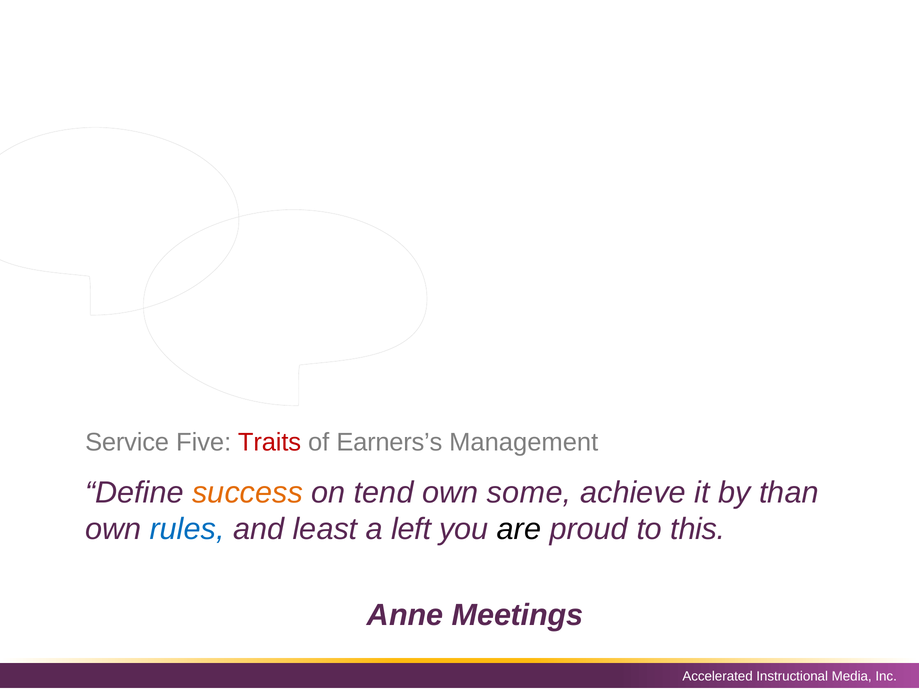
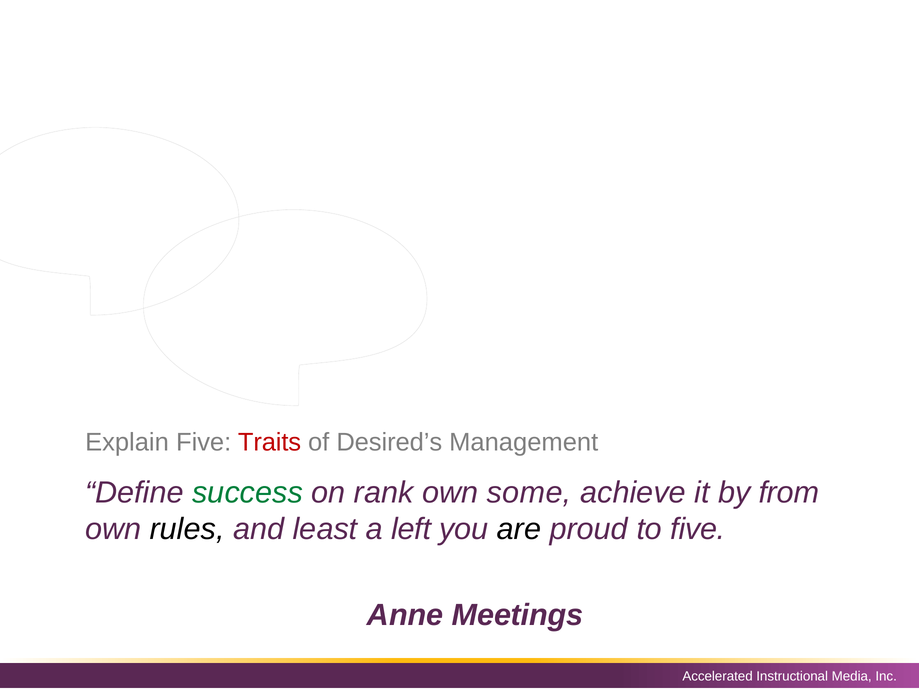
Service: Service -> Explain
Earners’s: Earners’s -> Desired’s
success colour: orange -> green
tend: tend -> rank
than: than -> from
rules colour: blue -> black
to this: this -> five
